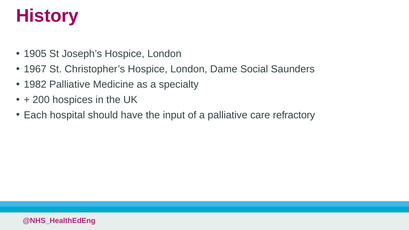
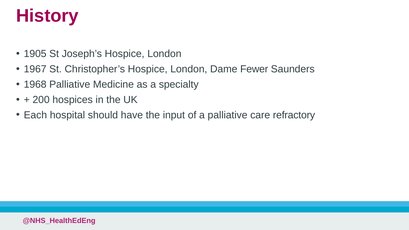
Social: Social -> Fewer
1982: 1982 -> 1968
